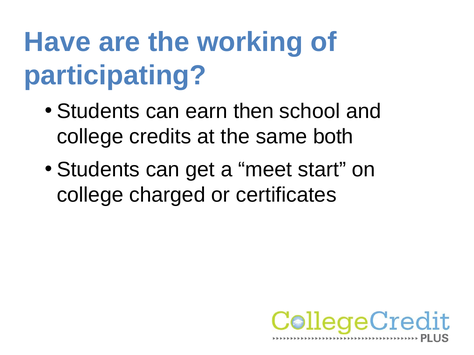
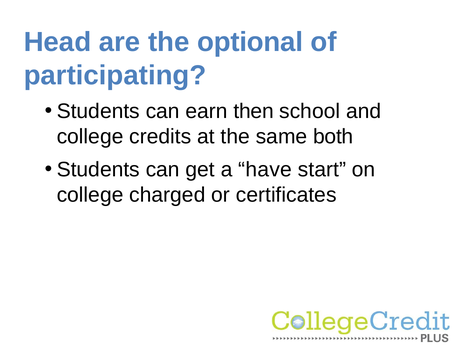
Have: Have -> Head
working: working -> optional
meet: meet -> have
